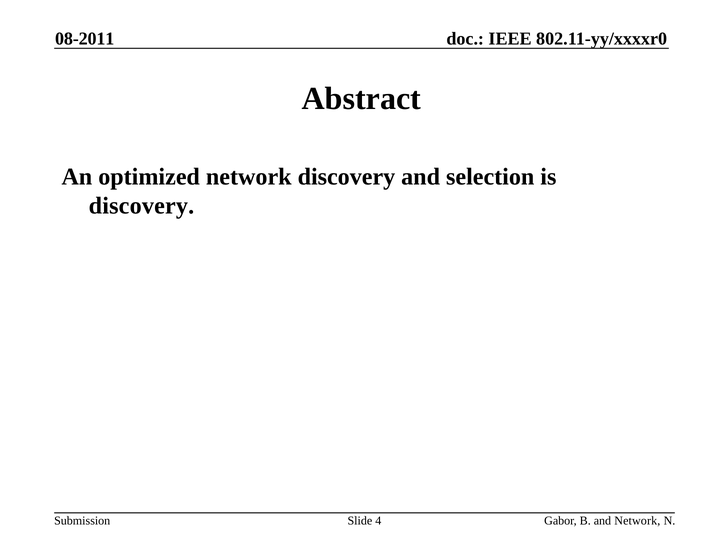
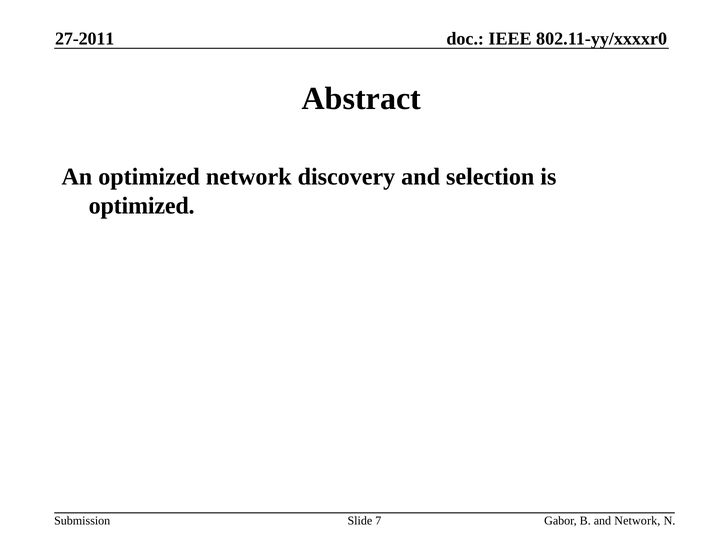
08-2011: 08-2011 -> 27-2011
discovery at (141, 205): discovery -> optimized
4: 4 -> 7
